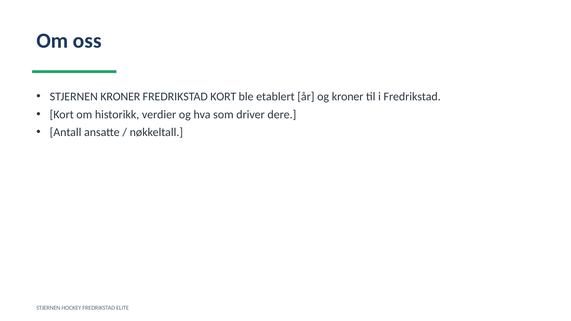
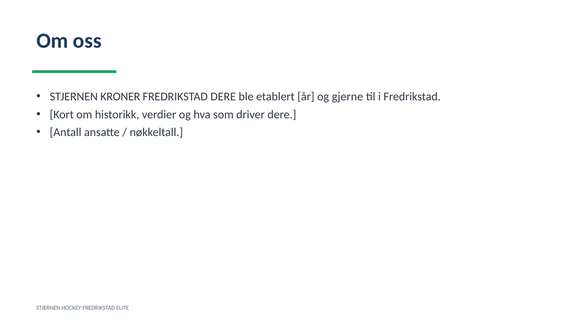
FREDRIKSTAD KORT: KORT -> DERE
og kroner: kroner -> gjerne
